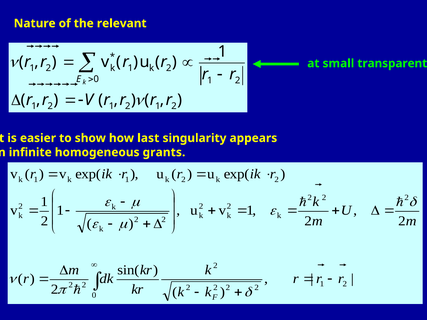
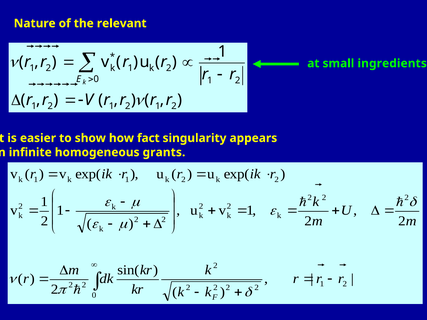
transparent: transparent -> ingredients
last: last -> fact
